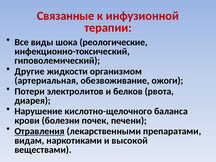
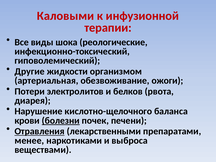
Связанные: Связанные -> Каловыми
болезни underline: none -> present
видам: видам -> менее
высокой: высокой -> выброса
